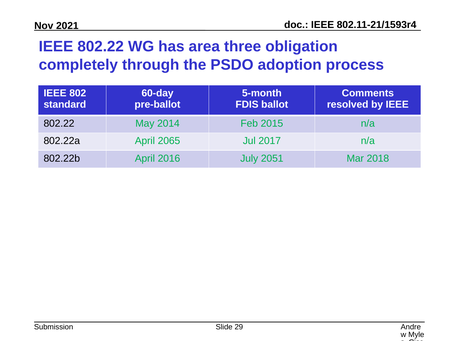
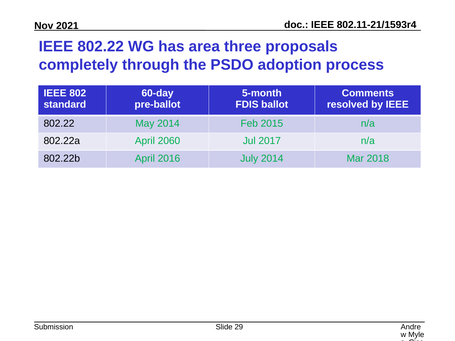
obligation: obligation -> proposals
2065: 2065 -> 2060
July 2051: 2051 -> 2014
